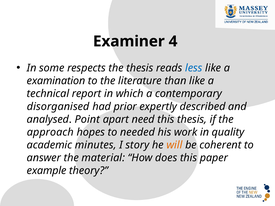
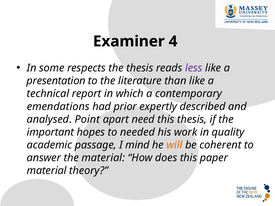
less colour: blue -> purple
examination: examination -> presentation
disorganised: disorganised -> emendations
approach: approach -> important
minutes: minutes -> passage
story: story -> mind
example at (47, 171): example -> material
